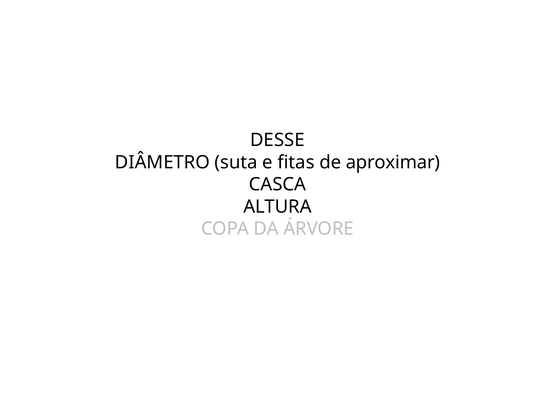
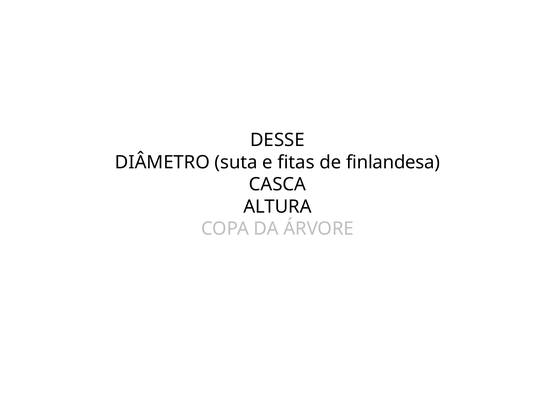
aproximar: aproximar -> finlandesa
